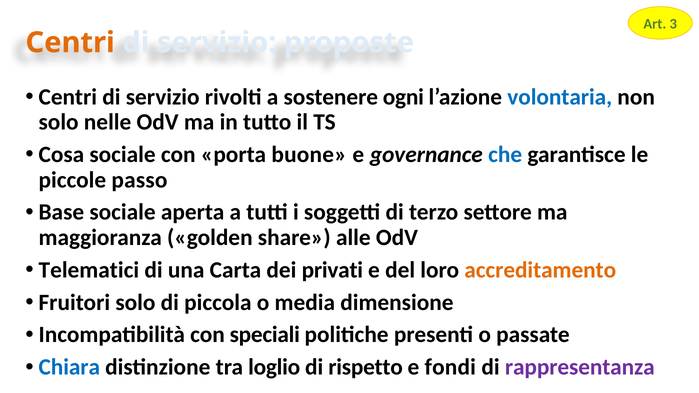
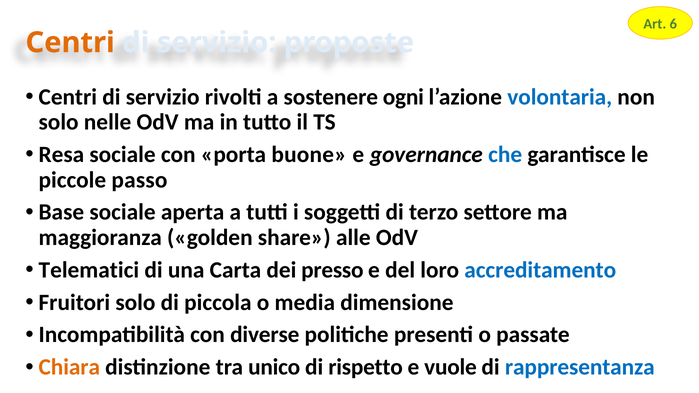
3: 3 -> 6
Cosa: Cosa -> Resa
privati: privati -> presso
accreditamento colour: orange -> blue
speciali: speciali -> diverse
Chiara colour: blue -> orange
loglio: loglio -> unico
fondi: fondi -> vuole
rappresentanza colour: purple -> blue
